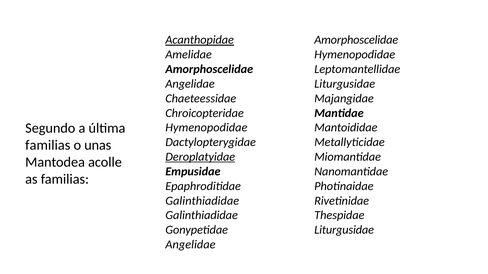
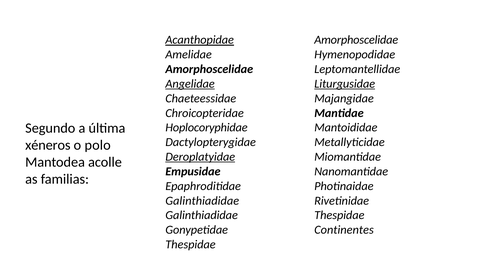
Angelidae at (190, 84) underline: none -> present
Liturgusidae at (345, 84) underline: none -> present
Hymenopodidae at (206, 128): Hymenopodidae -> Hoplocoryphidae
familias at (48, 145): familias -> xéneros
unas: unas -> polo
Liturgusidae at (344, 230): Liturgusidae -> Continentes
Angelidae at (190, 245): Angelidae -> Thespidae
